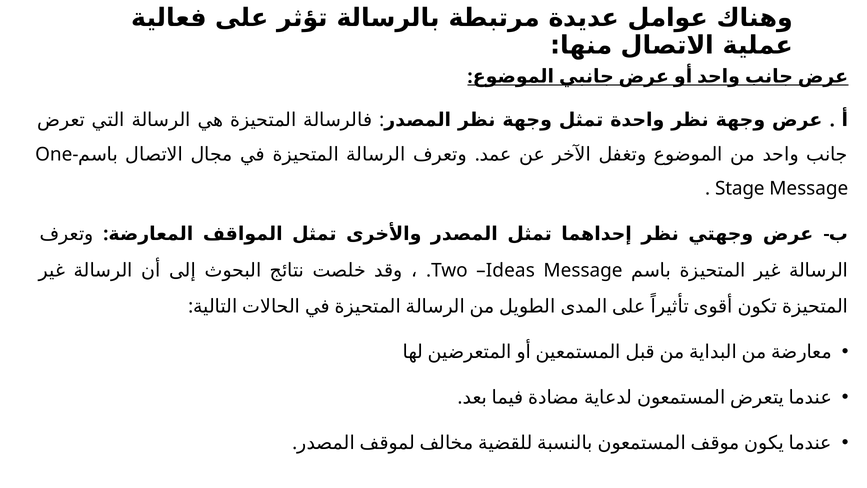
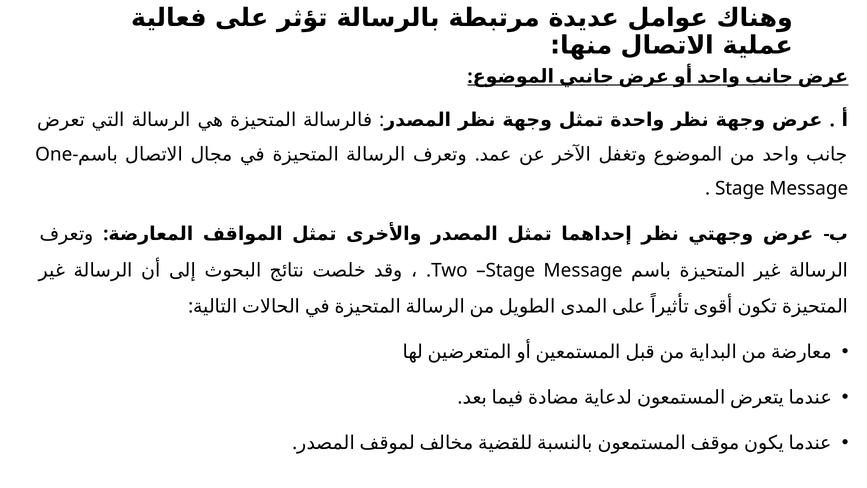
Two Ideas: Ideas -> Stage
